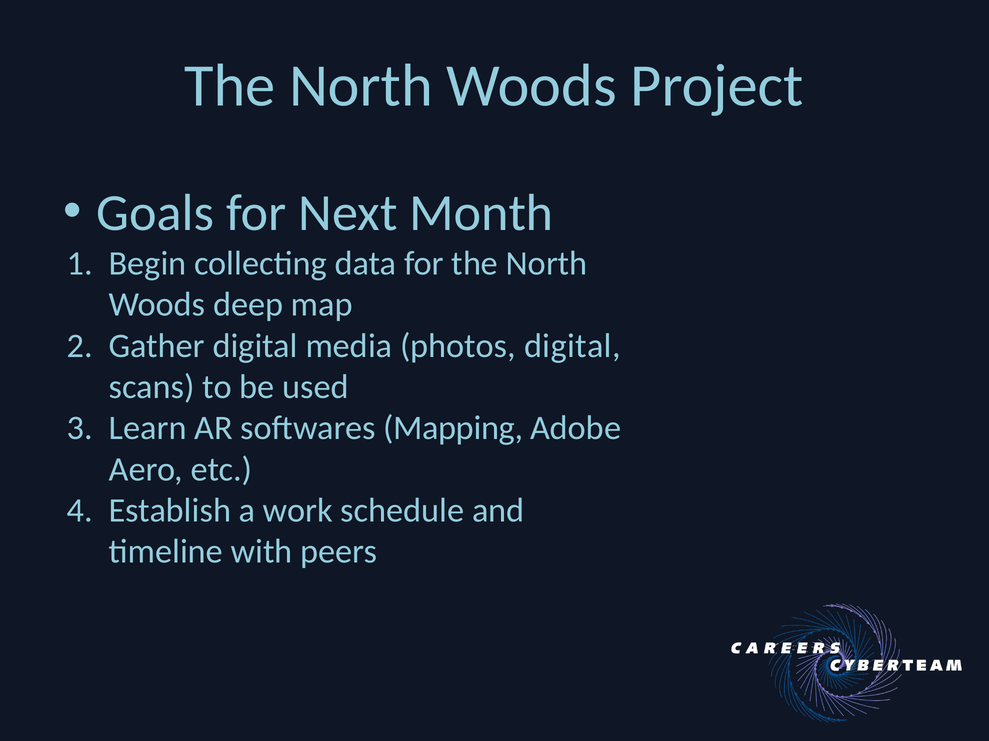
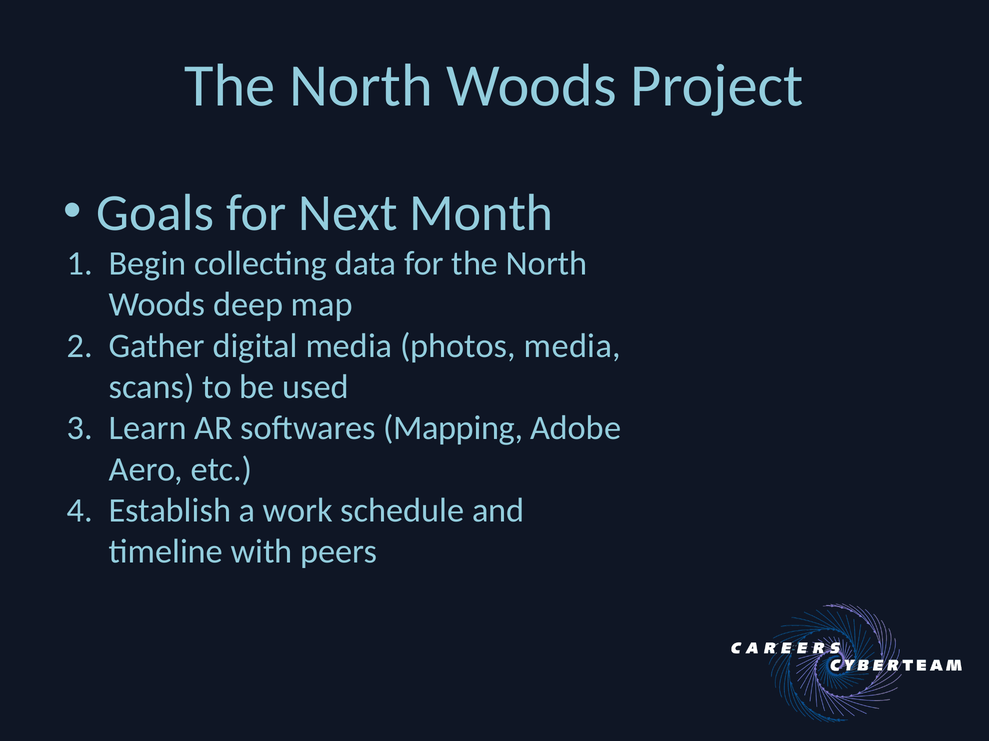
photos digital: digital -> media
